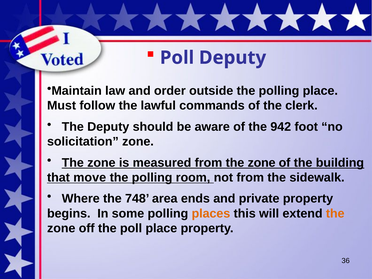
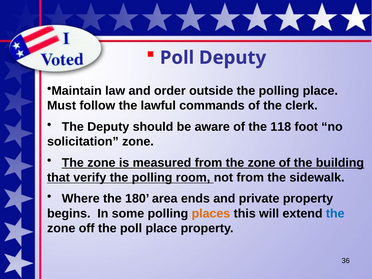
942: 942 -> 118
move: move -> verify
748: 748 -> 180
the at (335, 214) colour: orange -> blue
